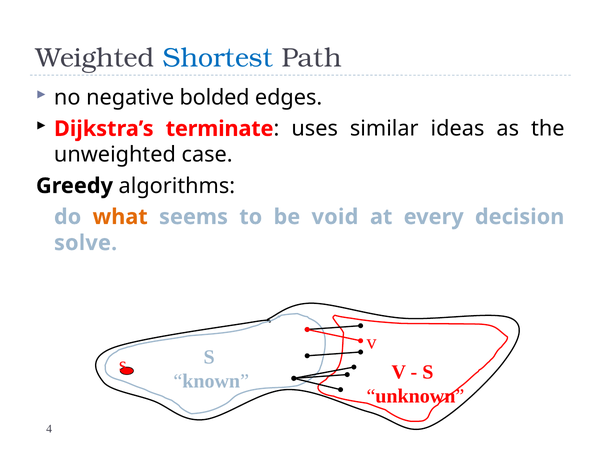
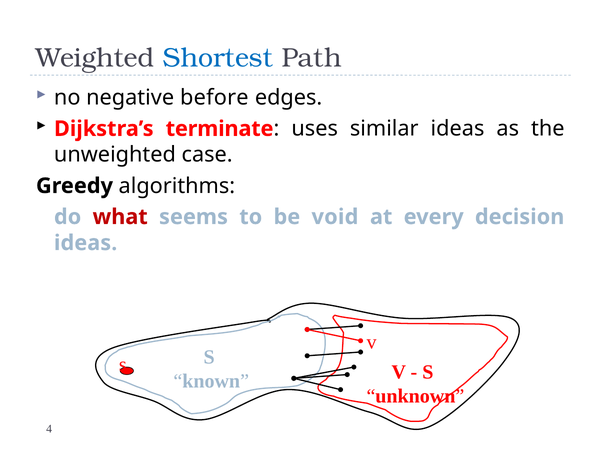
bolded: bolded -> before
what colour: orange -> red
solve at (86, 243): solve -> ideas
